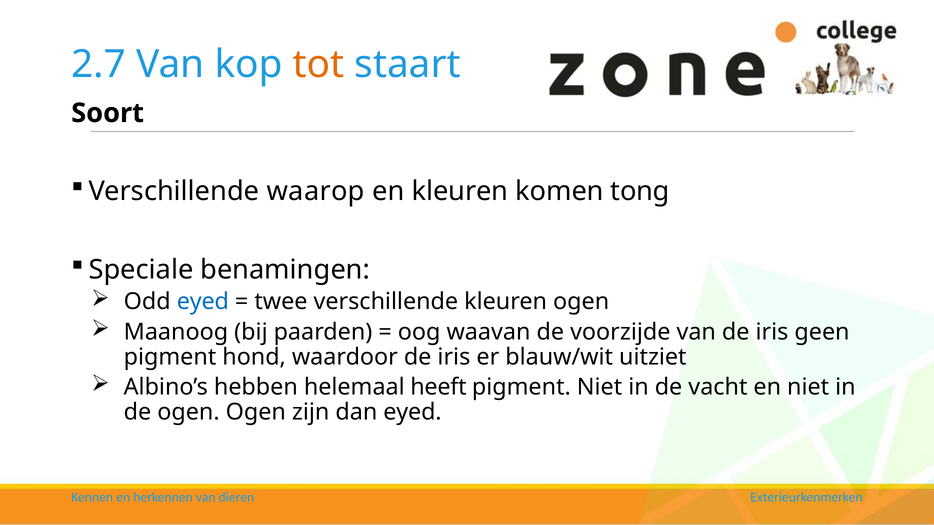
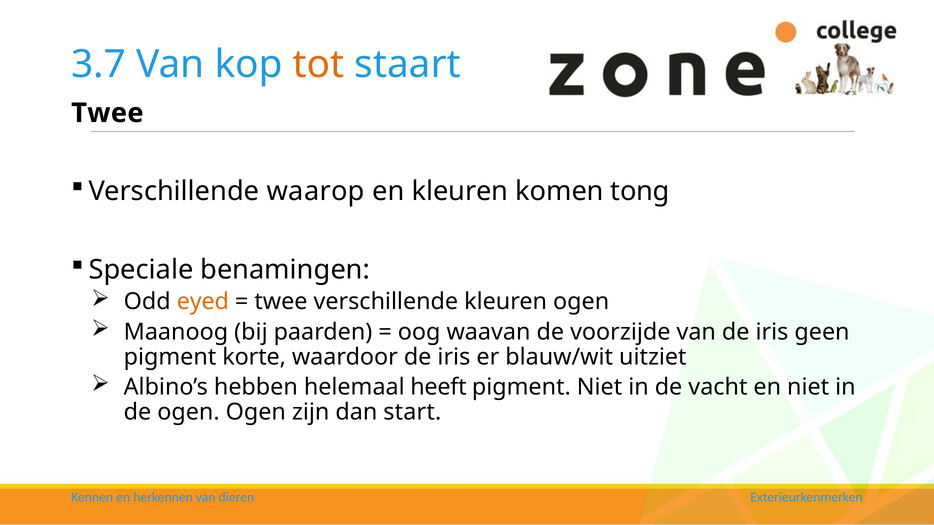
2.7: 2.7 -> 3.7
Soort at (108, 113): Soort -> Twee
eyed at (203, 302) colour: blue -> orange
hond: hond -> korte
dan eyed: eyed -> start
